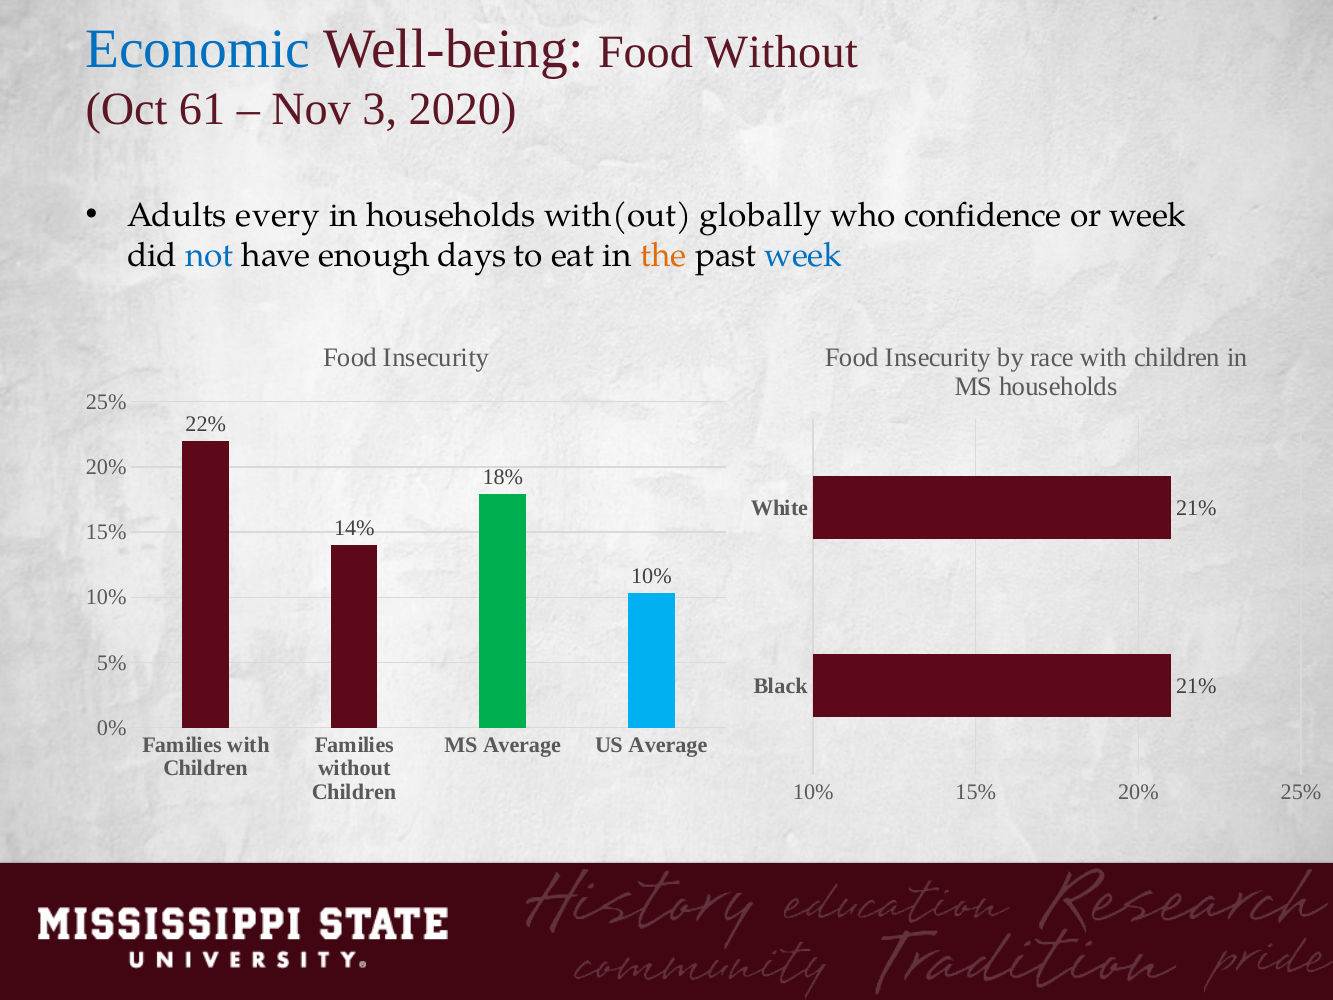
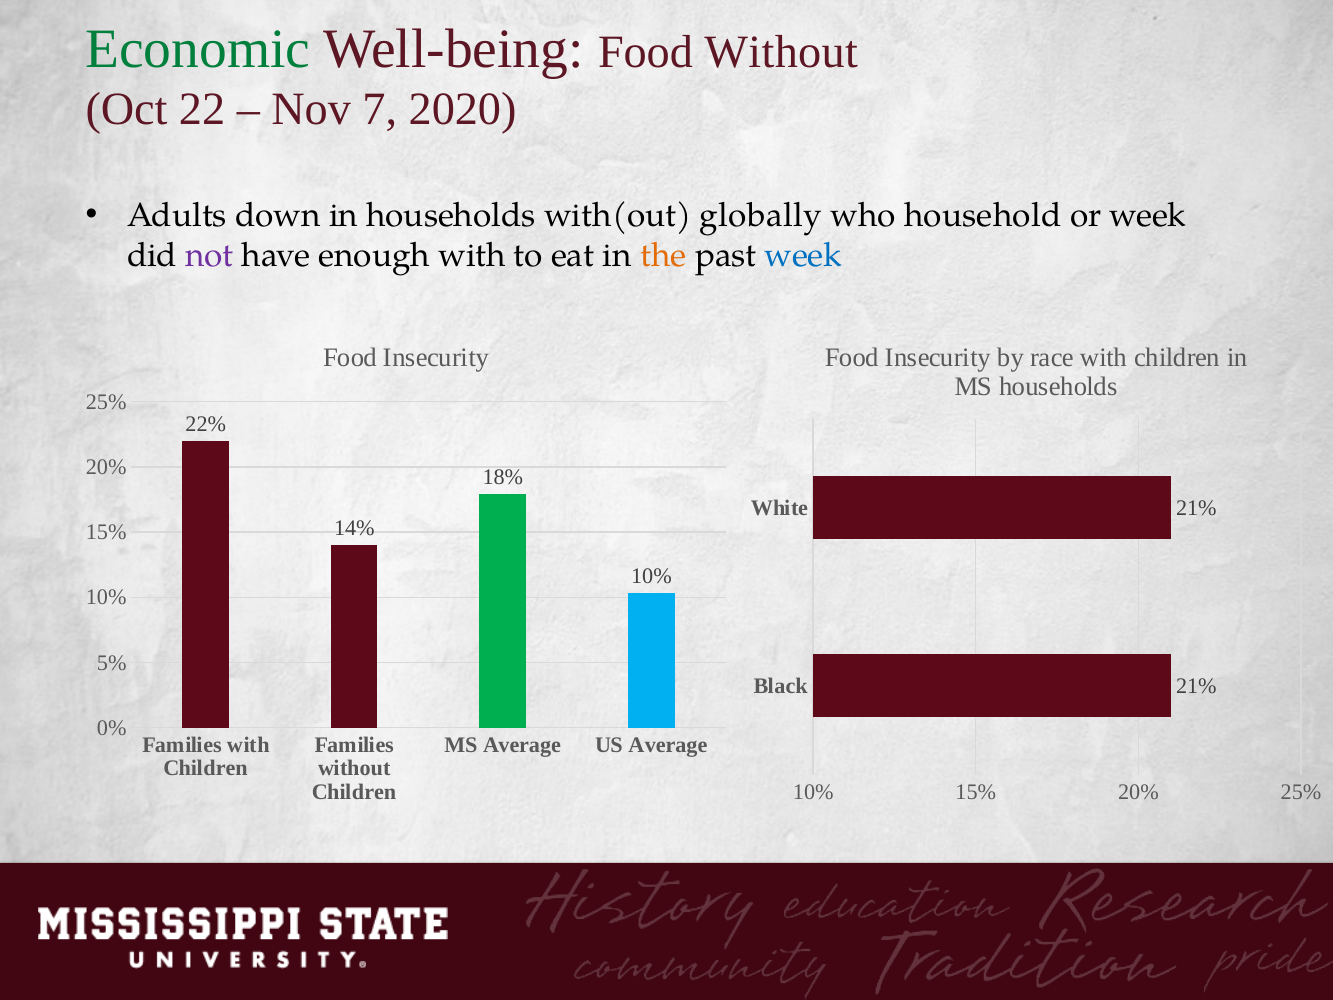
Economic colour: blue -> green
61: 61 -> 22
3: 3 -> 7
every: every -> down
confidence: confidence -> household
not colour: blue -> purple
enough days: days -> with
